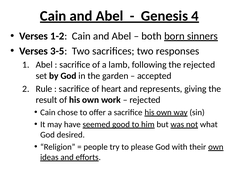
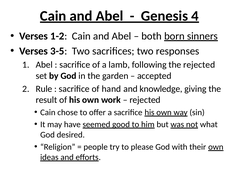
heart: heart -> hand
represents: represents -> knowledge
